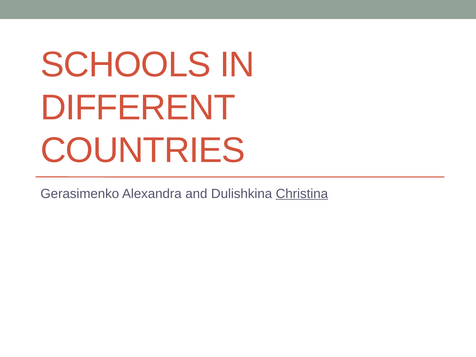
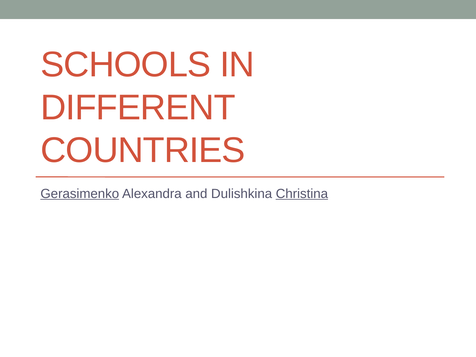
Gerasimenko underline: none -> present
